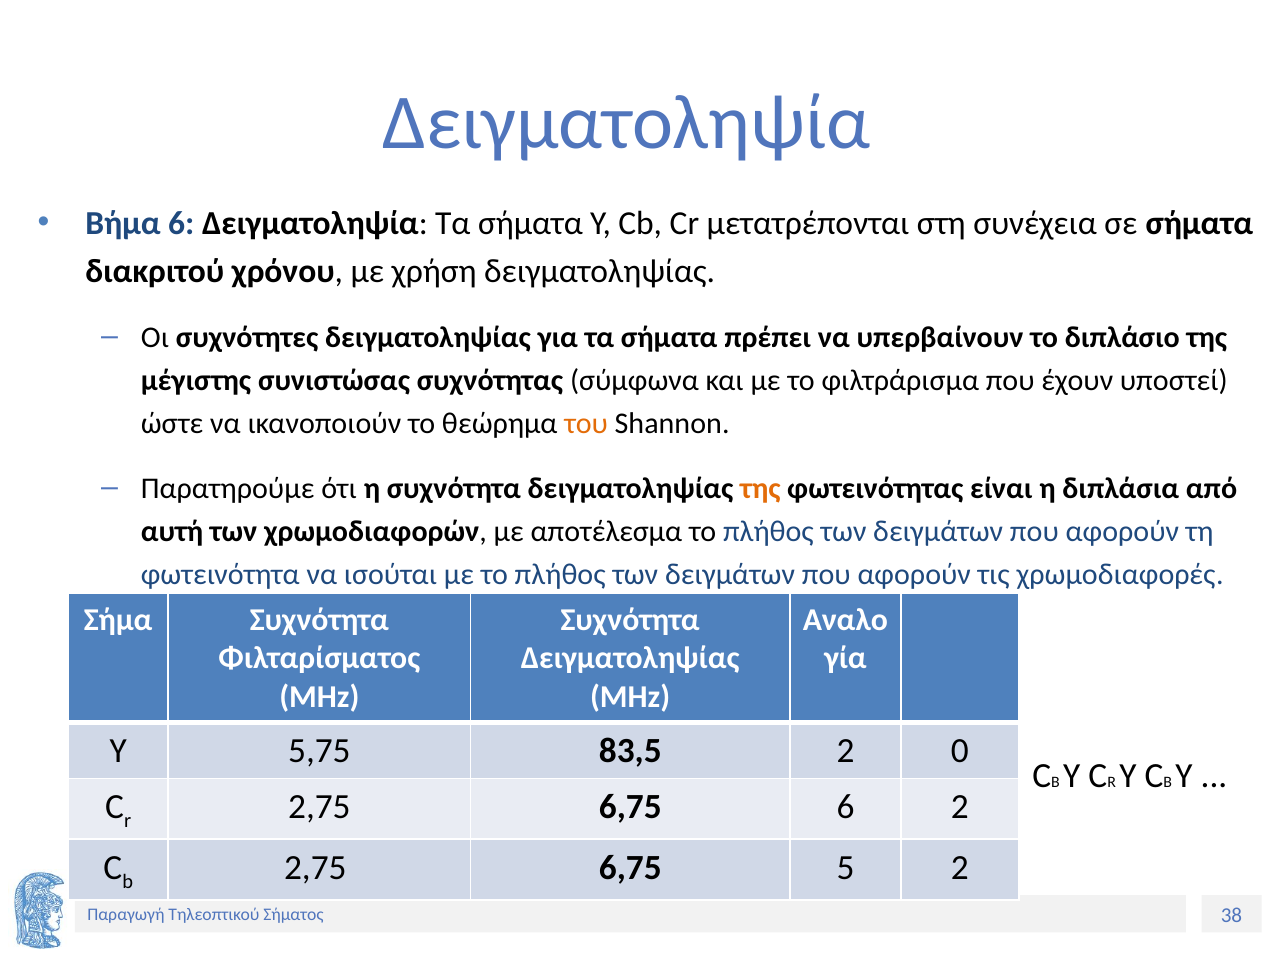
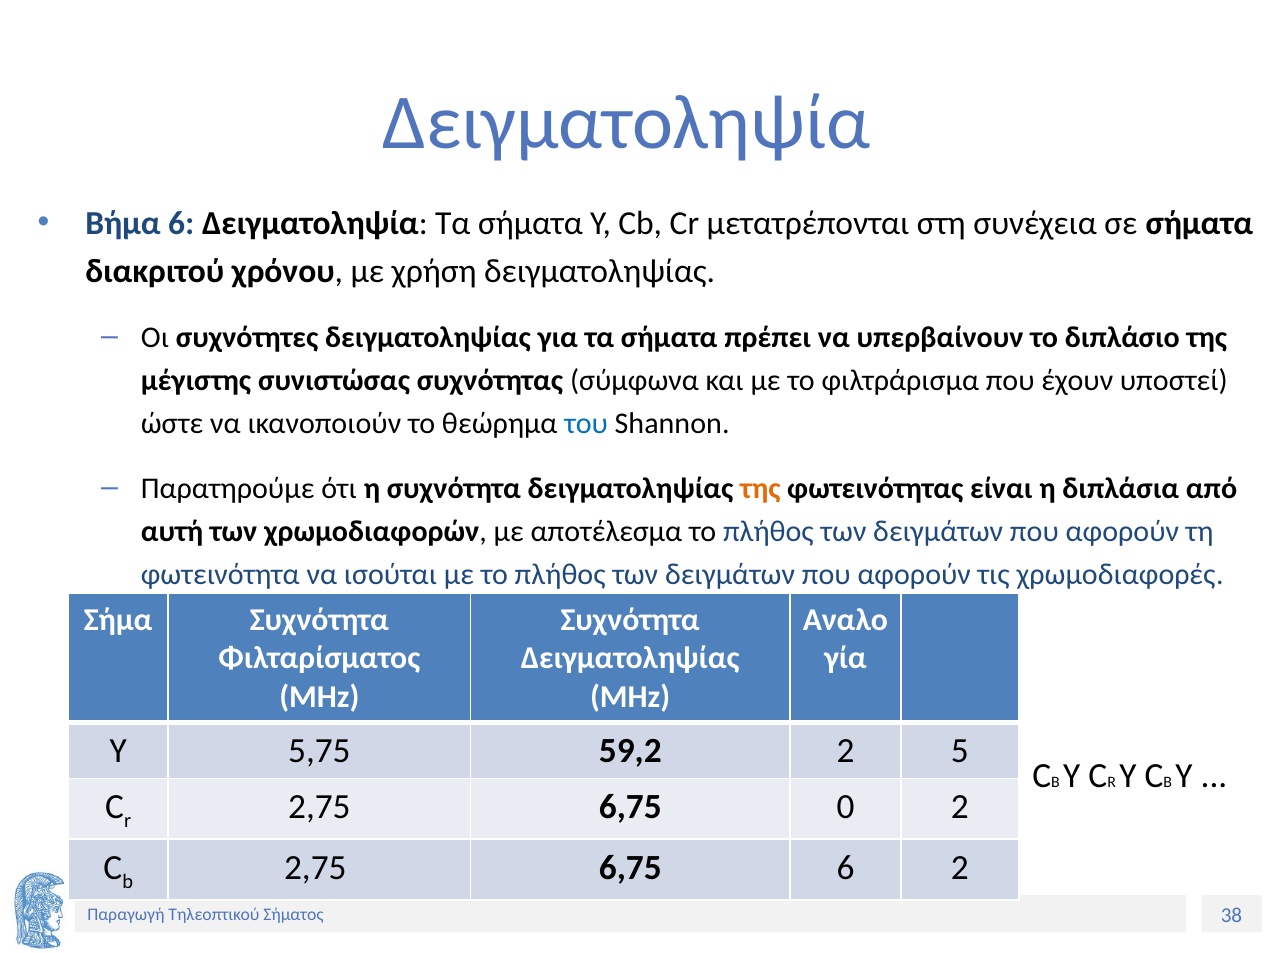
του colour: orange -> blue
83,5: 83,5 -> 59,2
0: 0 -> 5
6,75 6: 6 -> 0
6,75 5: 5 -> 6
